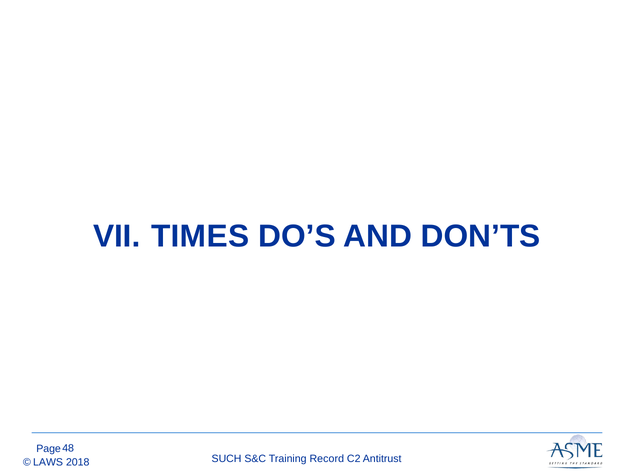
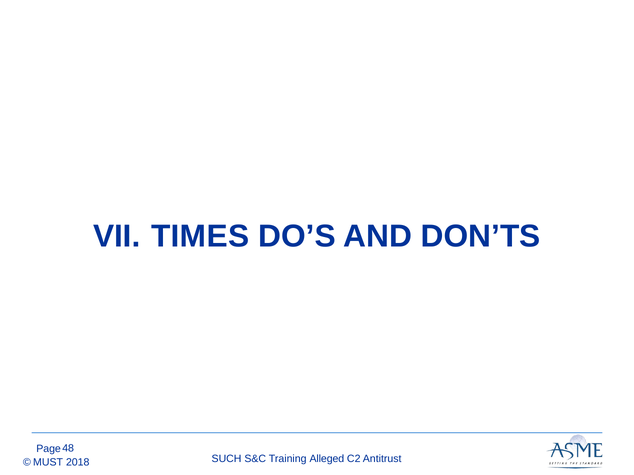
LAWS: LAWS -> MUST
Record: Record -> Alleged
